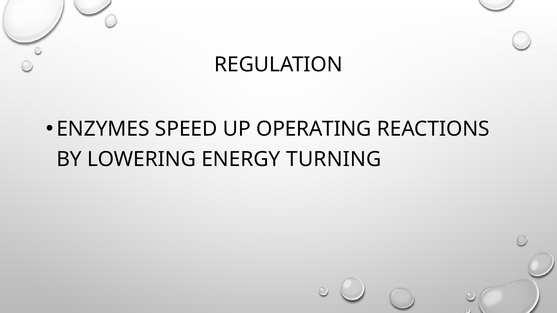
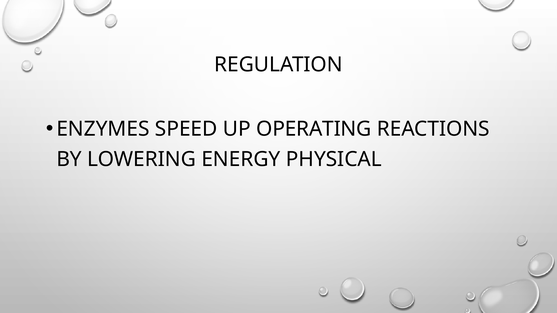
TURNING: TURNING -> PHYSICAL
